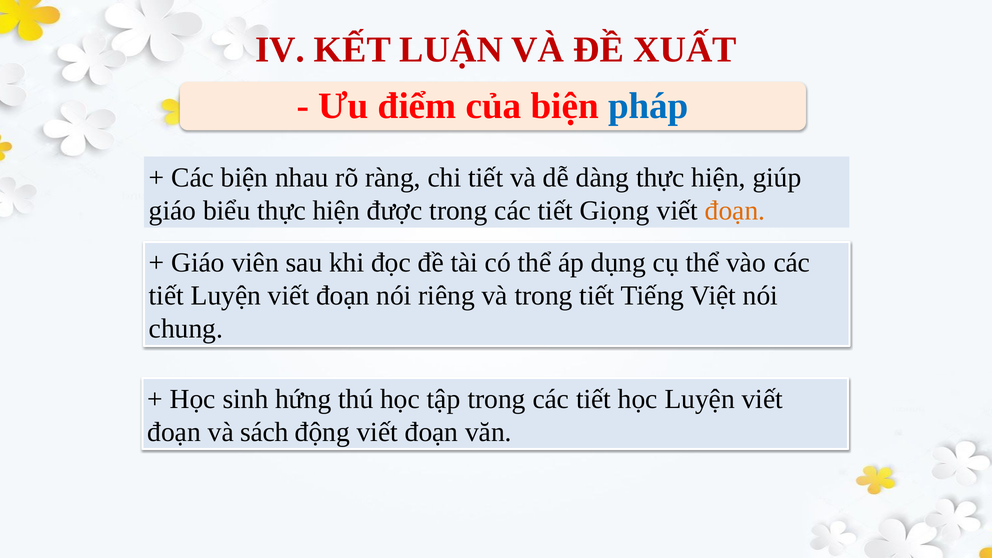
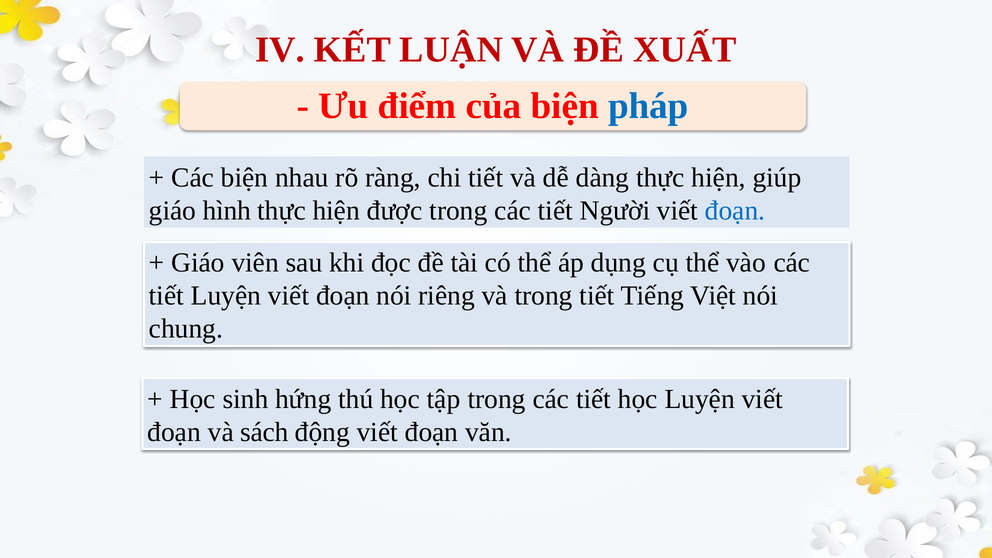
biểu: biểu -> hình
Giọng: Giọng -> Người
đoạn at (735, 211) colour: orange -> blue
